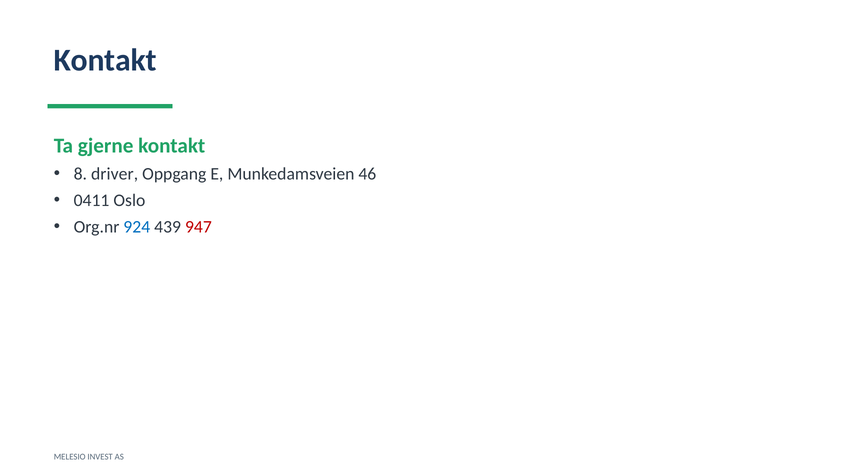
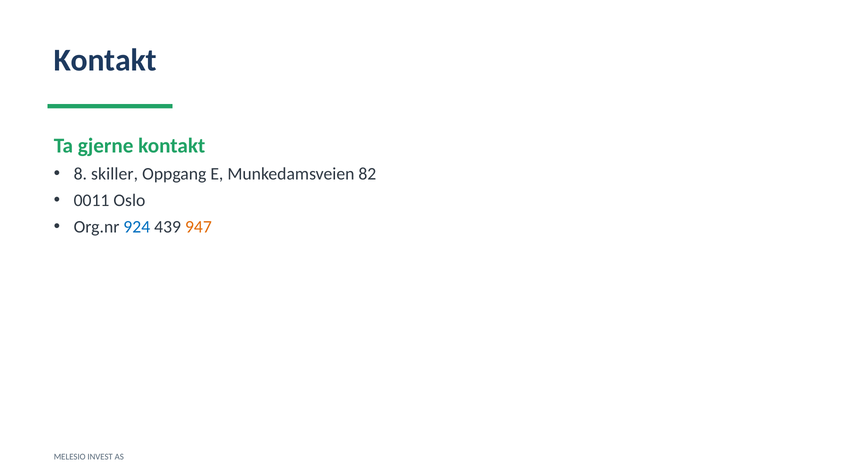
driver: driver -> skiller
46: 46 -> 82
0411: 0411 -> 0011
947 colour: red -> orange
